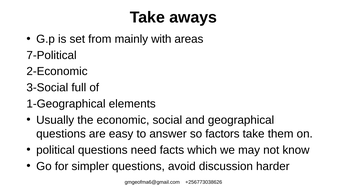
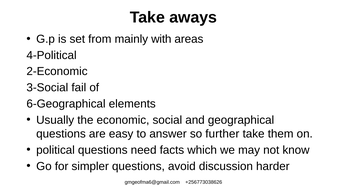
7-Political: 7-Political -> 4-Political
full: full -> fail
1-Geographical: 1-Geographical -> 6-Geographical
factors: factors -> further
